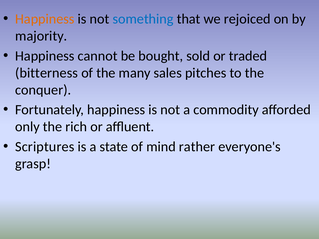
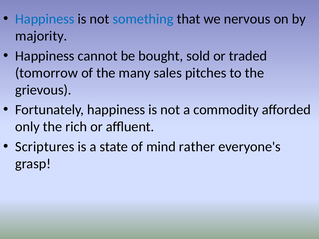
Happiness at (45, 19) colour: orange -> blue
rejoiced: rejoiced -> nervous
bitterness: bitterness -> tomorrow
conquer: conquer -> grievous
